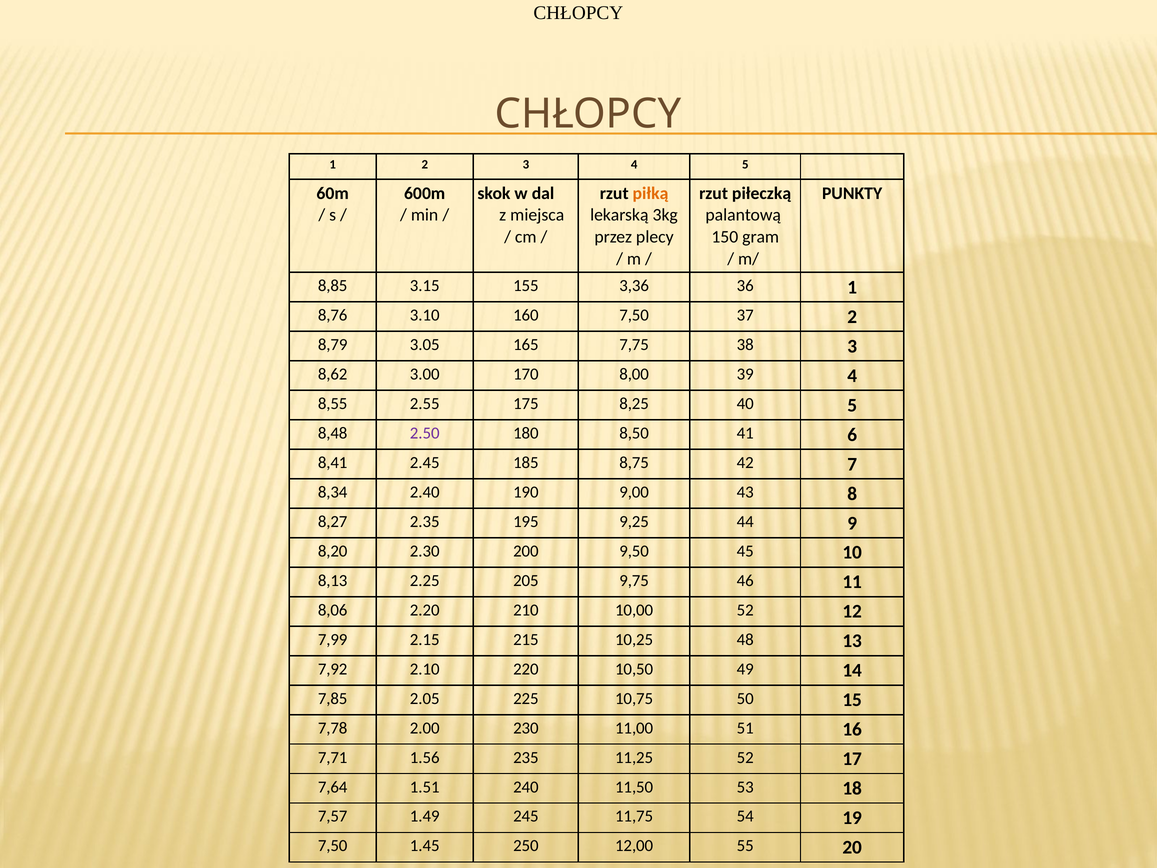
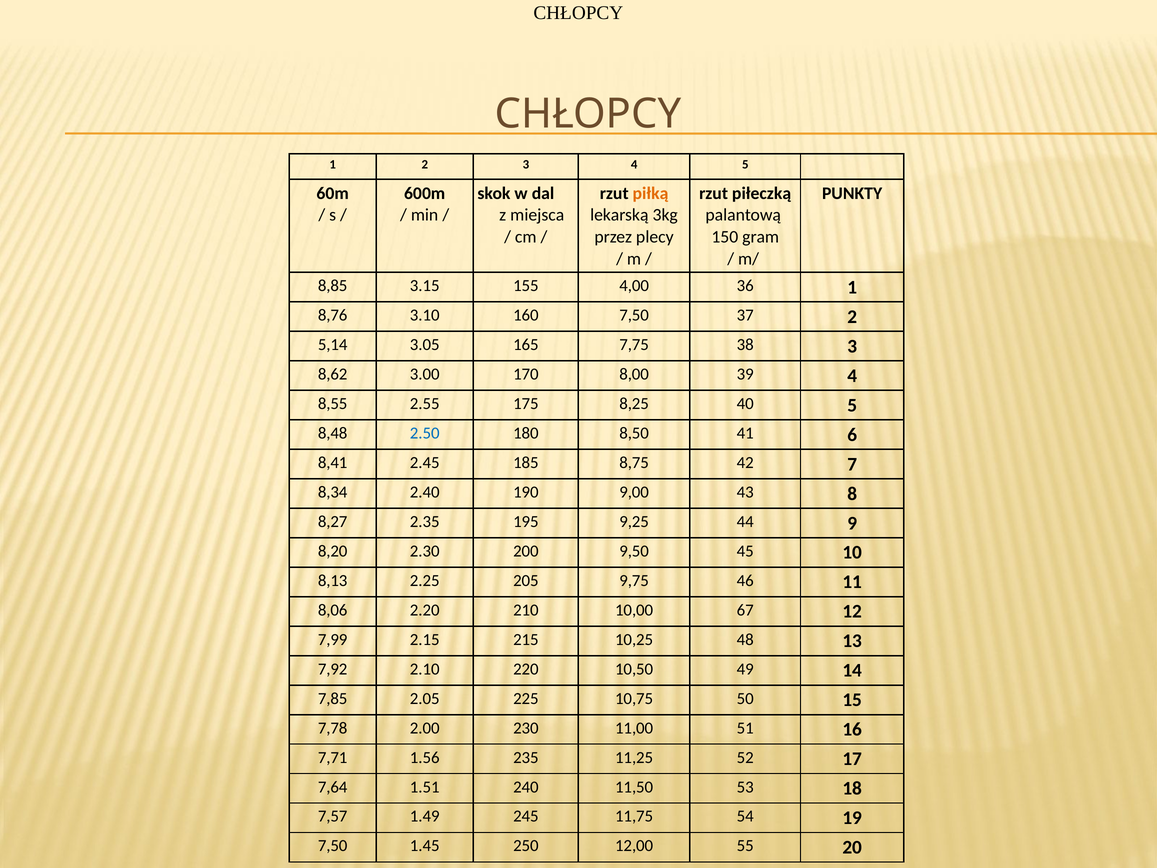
3,36: 3,36 -> 4,00
8,79: 8,79 -> 5,14
2.50 colour: purple -> blue
10,00 52: 52 -> 67
